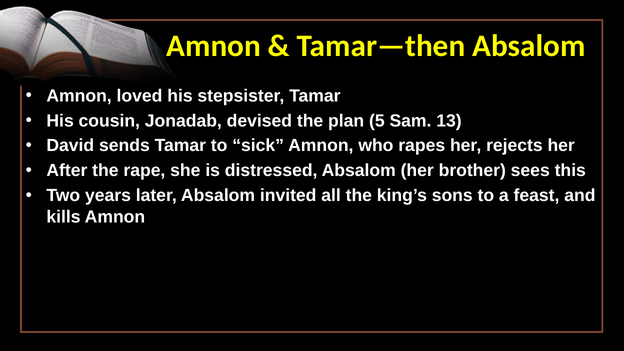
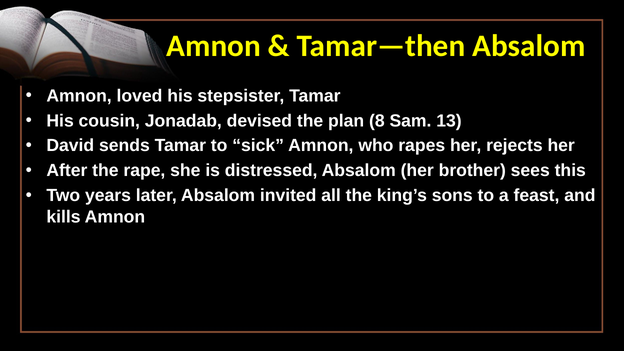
5: 5 -> 8
